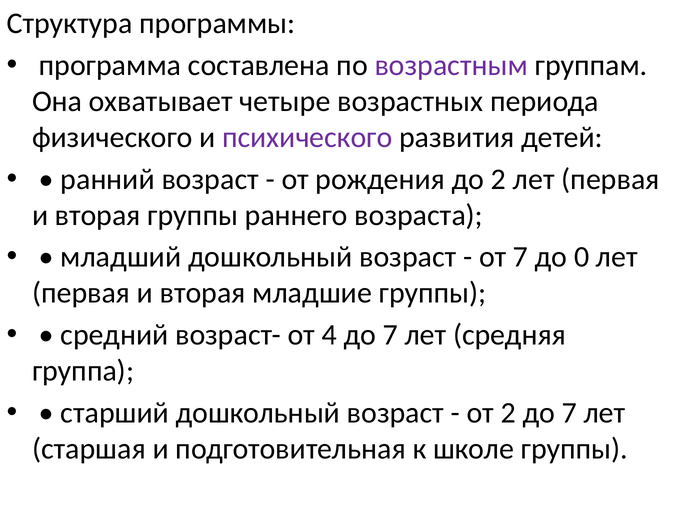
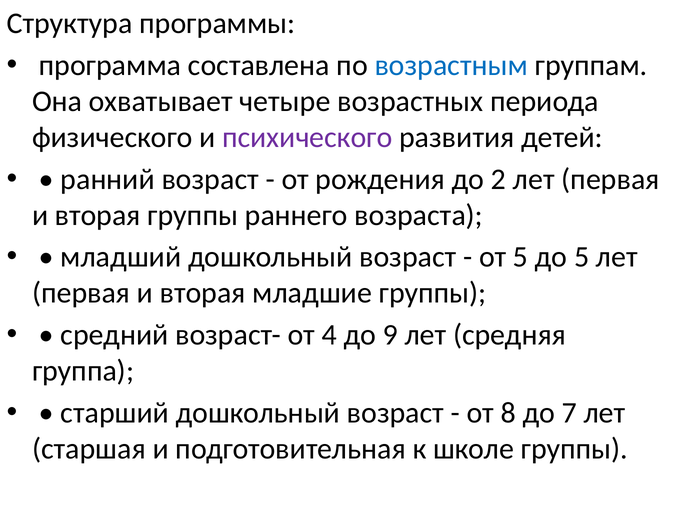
возрастным colour: purple -> blue
от 7: 7 -> 5
до 0: 0 -> 5
4 до 7: 7 -> 9
от 2: 2 -> 8
